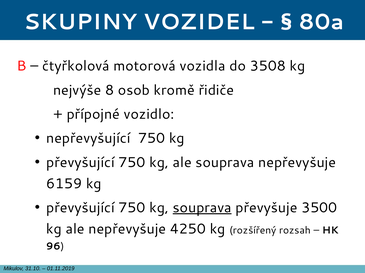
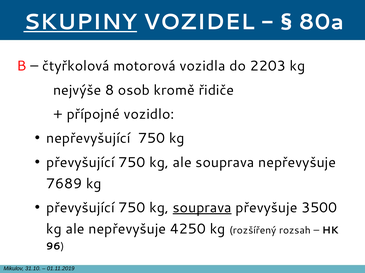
SKUPINY underline: none -> present
3508: 3508 -> 2203
6159: 6159 -> 7689
